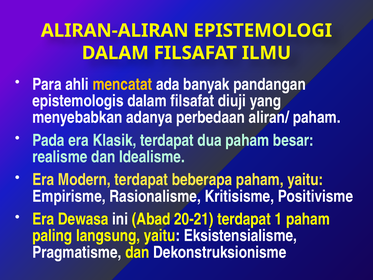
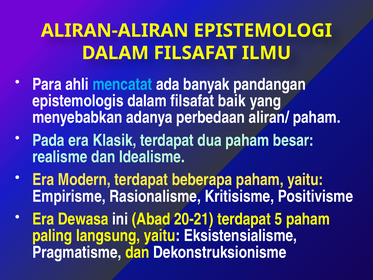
mencatat colour: yellow -> light blue
diuji: diuji -> baik
1: 1 -> 5
